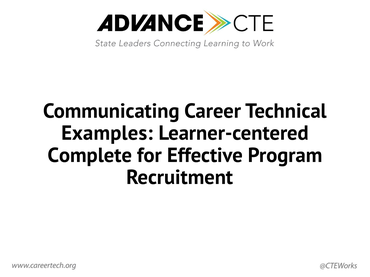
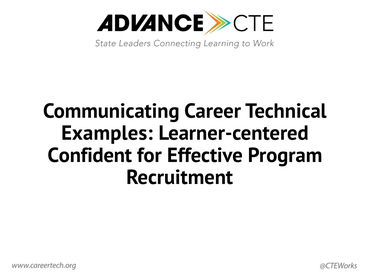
Complete: Complete -> Confident
